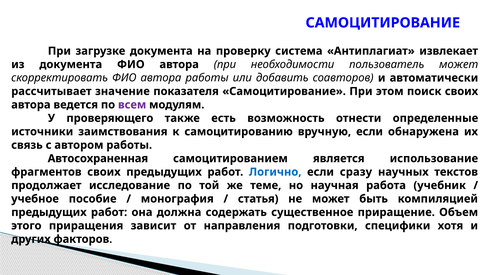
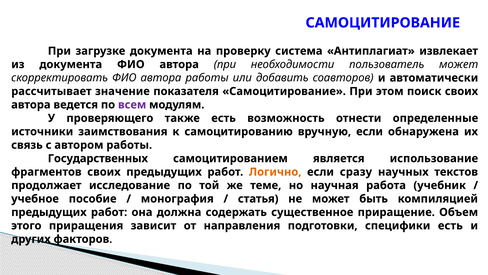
Автосохраненная: Автосохраненная -> Государственных
Логично colour: blue -> orange
специфики хотя: хотя -> есть
